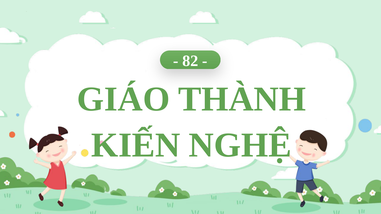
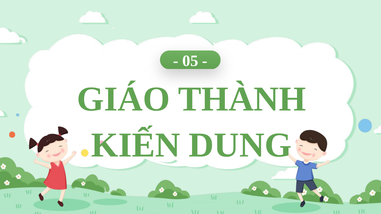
82: 82 -> 05
NGHỆ: NGHỆ -> DUNG
